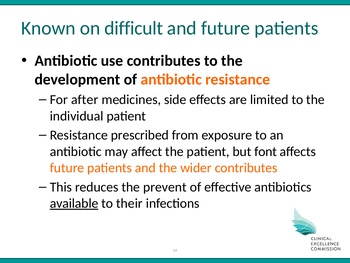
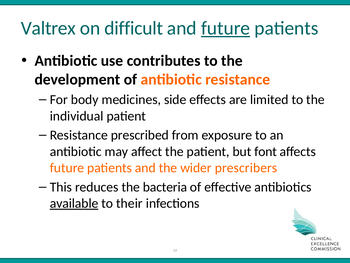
Known: Known -> Valtrex
future at (226, 28) underline: none -> present
after: after -> body
wider contributes: contributes -> prescribers
prevent: prevent -> bacteria
